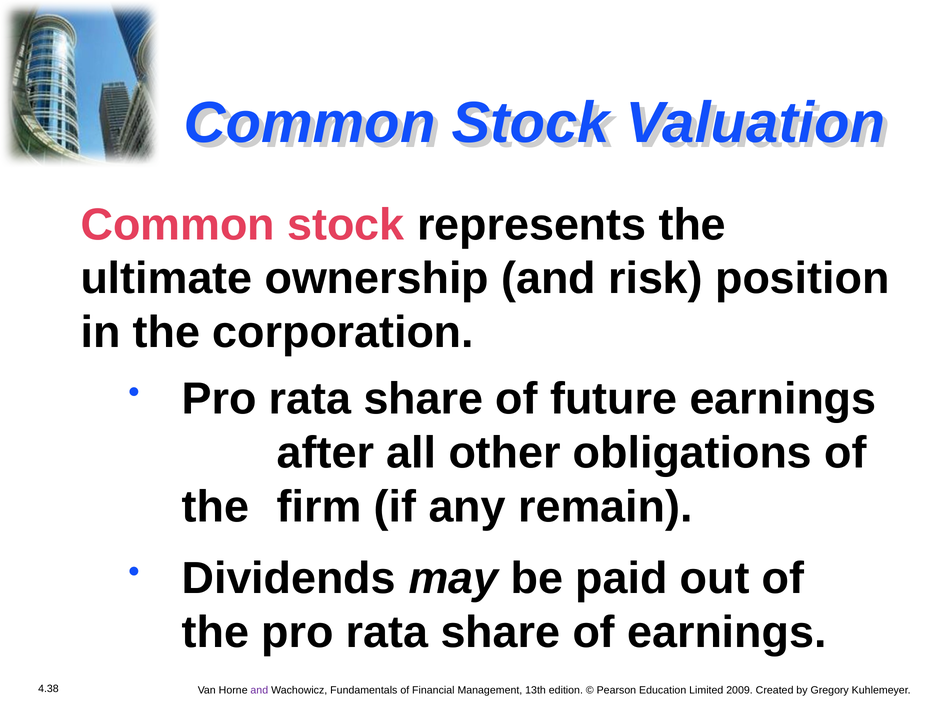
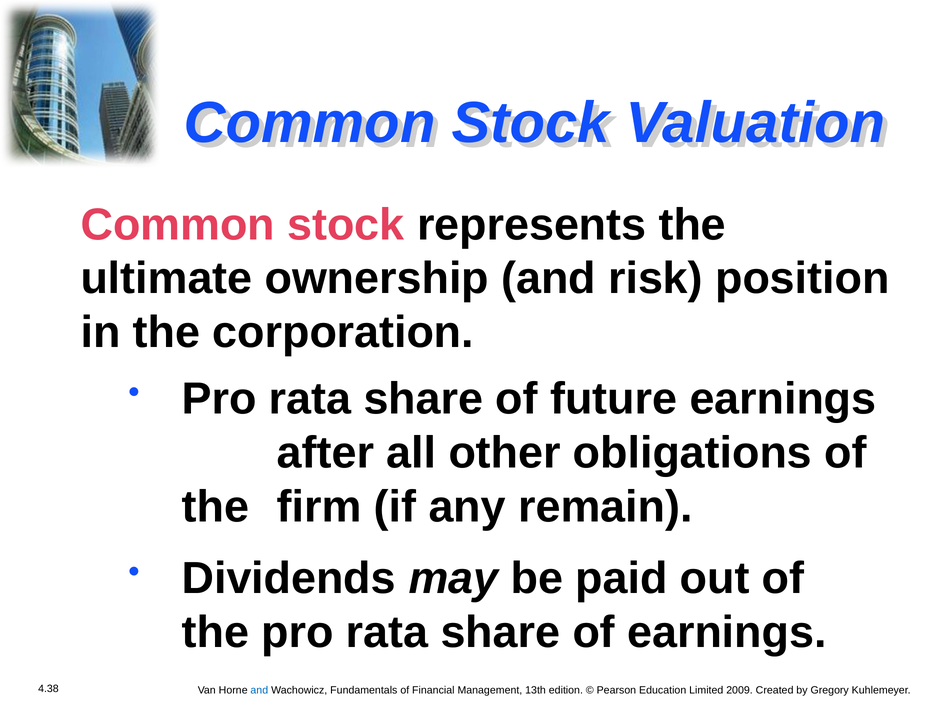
and at (259, 690) colour: purple -> blue
